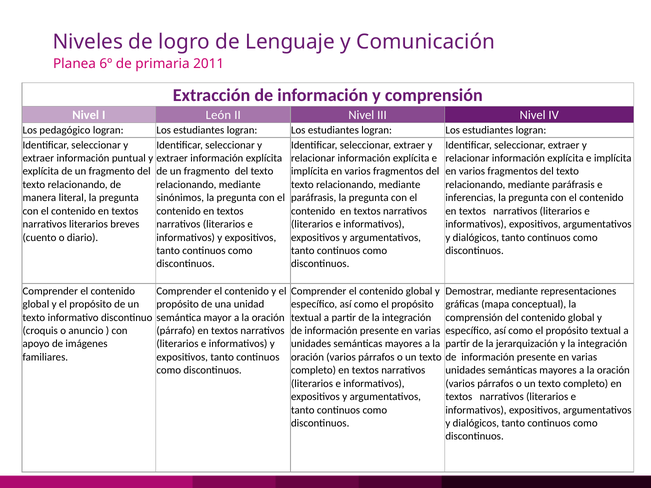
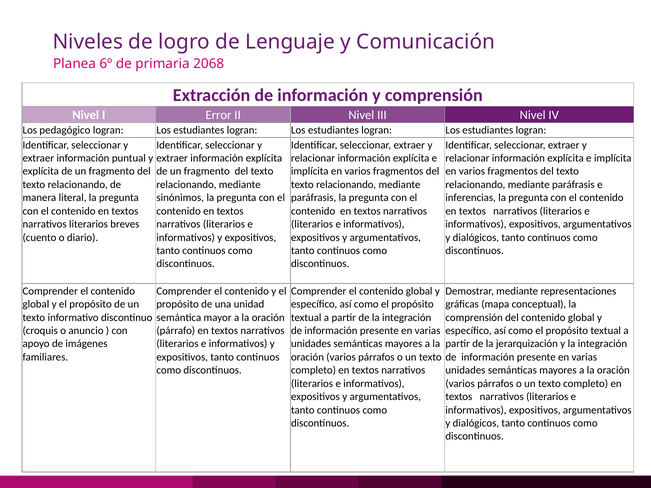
2011: 2011 -> 2068
León: León -> Error
